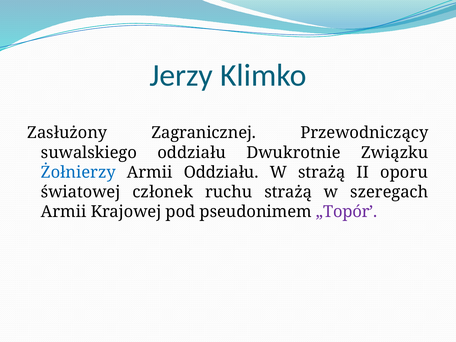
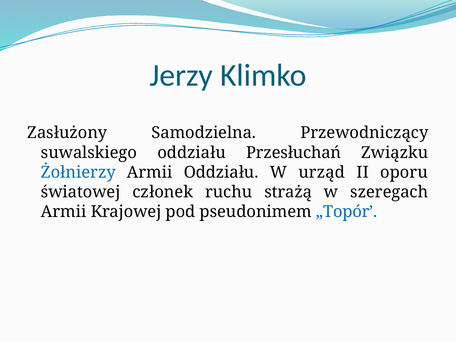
Zagranicznej: Zagranicznej -> Samodzielna
Dwukrotnie: Dwukrotnie -> Przesłuchań
W strażą: strażą -> urząd
„Topór colour: purple -> blue
